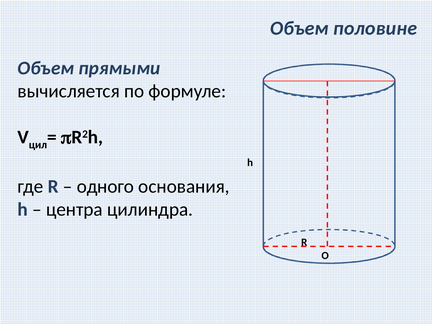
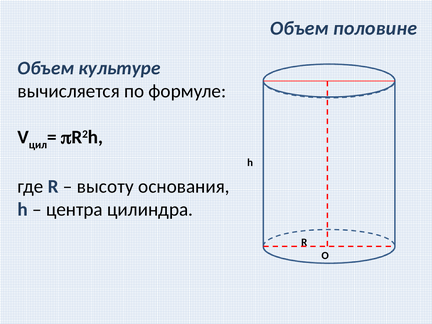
прямыми: прямыми -> культуре
одного: одного -> высоту
